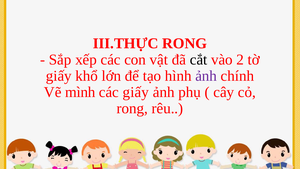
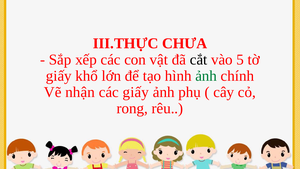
III.THỰC RONG: RONG -> CHƯA
2: 2 -> 5
ảnh at (206, 76) colour: purple -> green
mình: mình -> nhận
